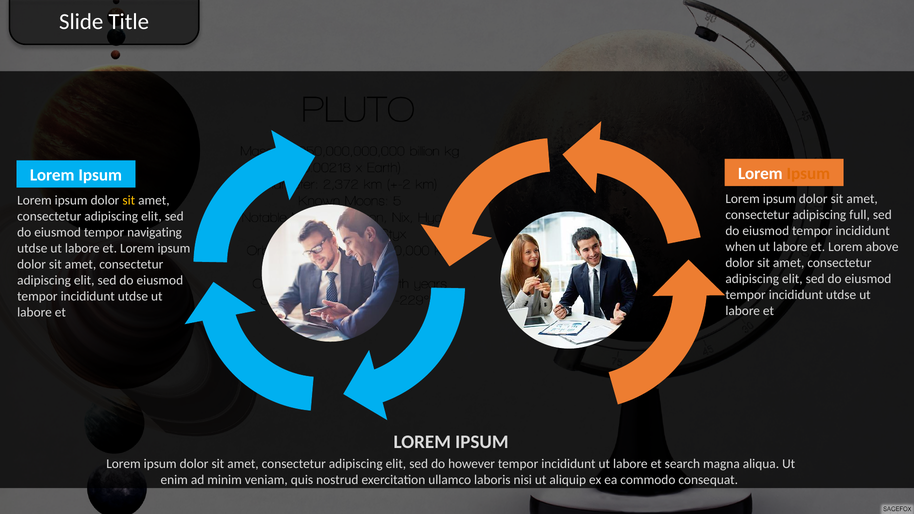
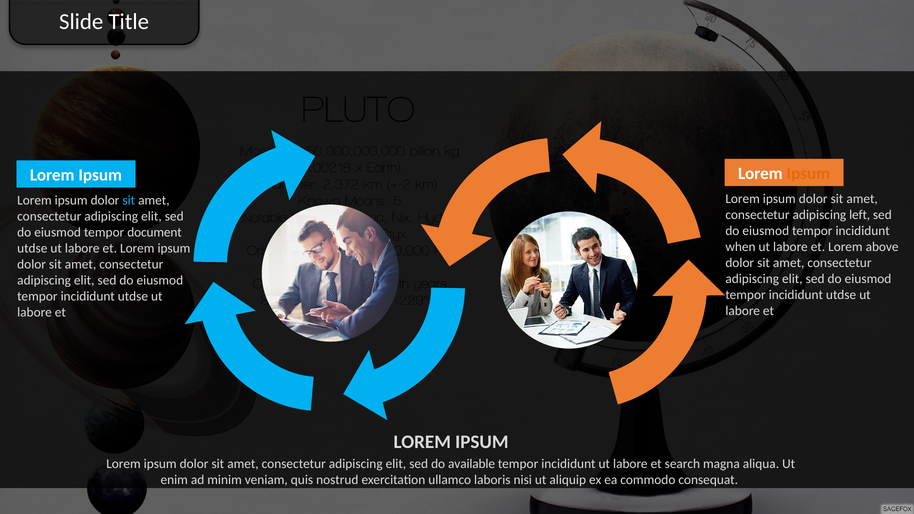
sit at (129, 200) colour: yellow -> light blue
full: full -> left
navigating: navigating -> document
however: however -> available
